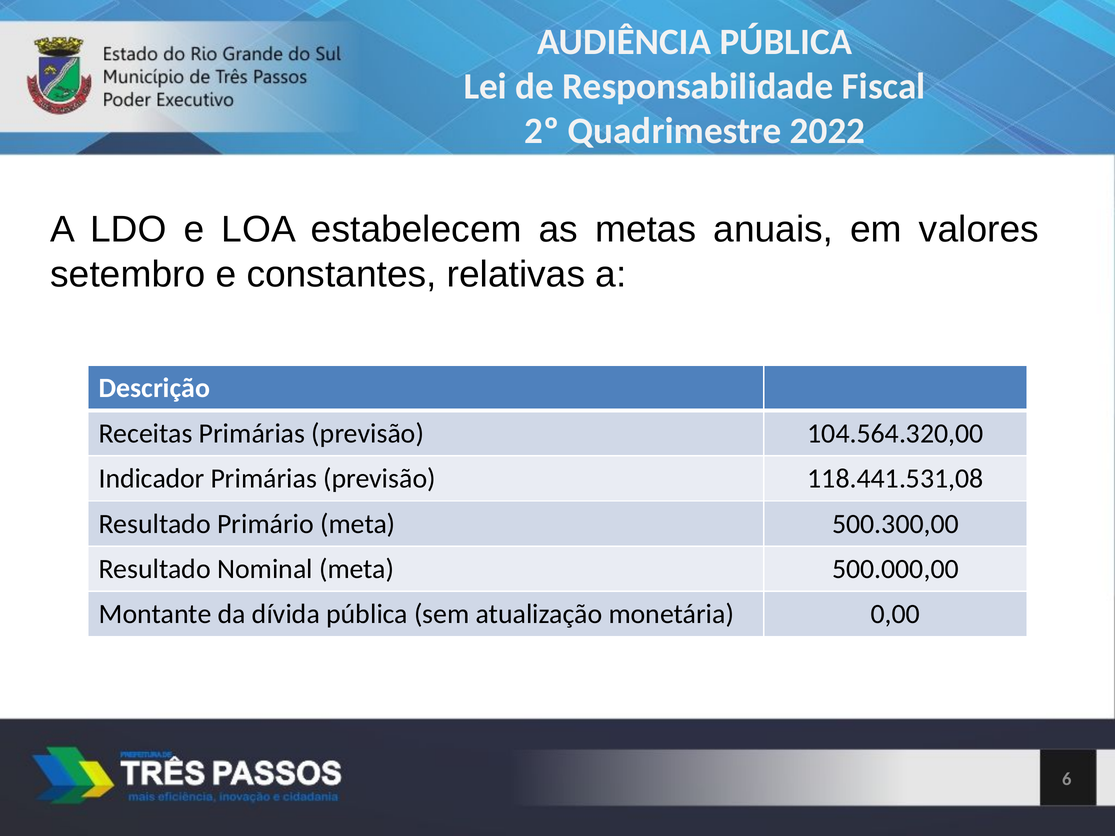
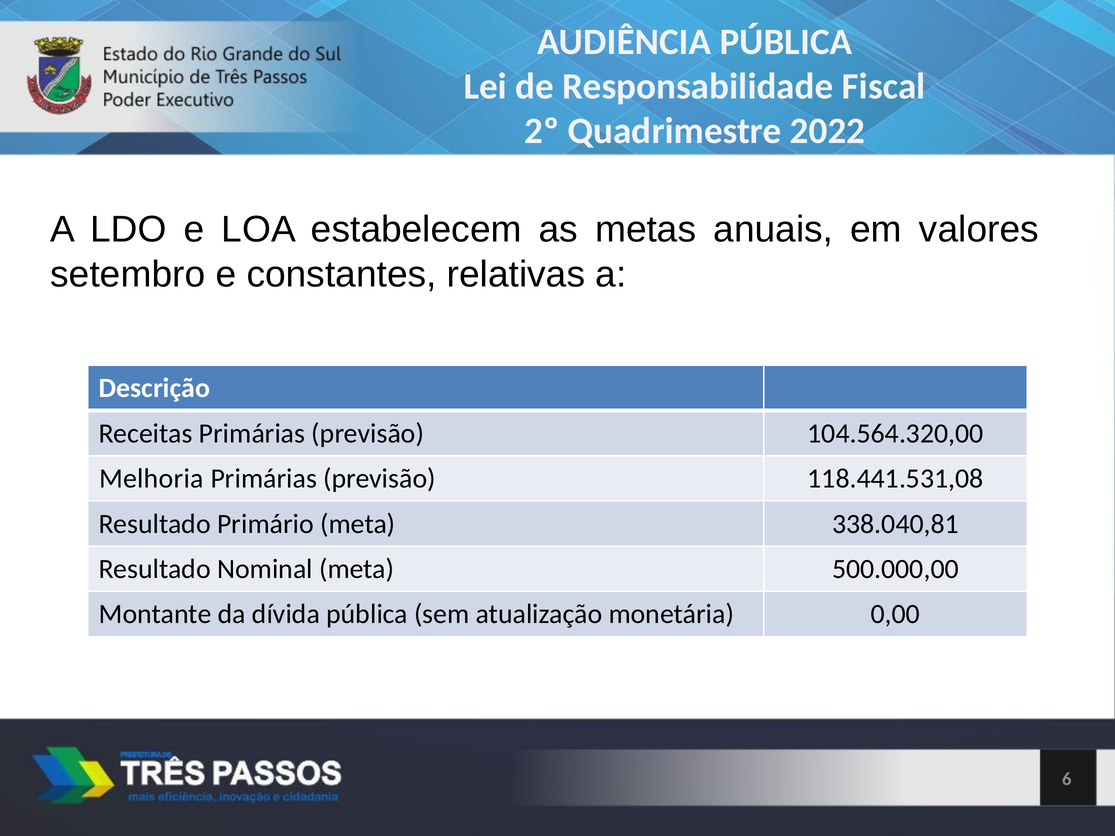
Indicador: Indicador -> Melhoria
500.300,00: 500.300,00 -> 338.040,81
